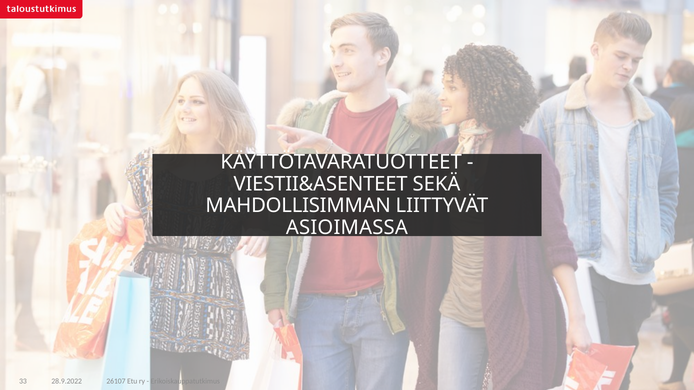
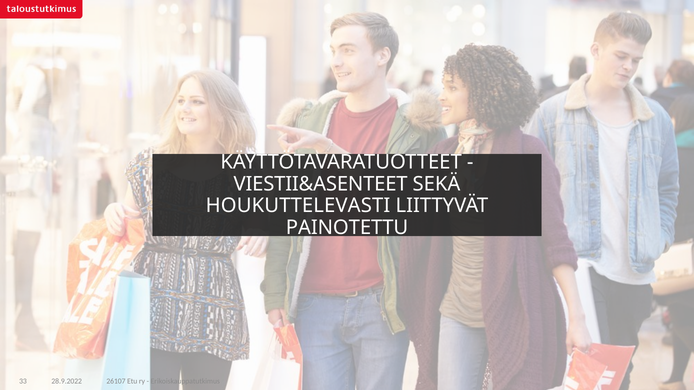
MAHDOLLISIMMAN: MAHDOLLISIMMAN -> HOUKUTTELEVASTI
ASIOIMASSA: ASIOIMASSA -> PAINOTETTU
